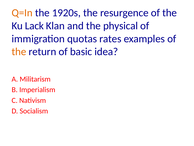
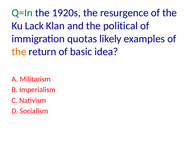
Q=In colour: orange -> green
physical: physical -> political
rates: rates -> likely
